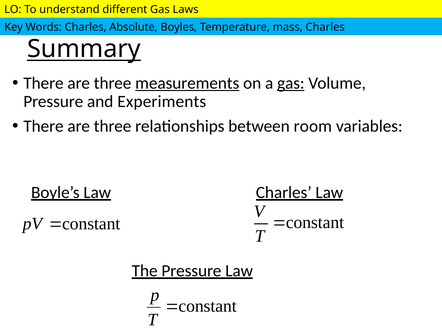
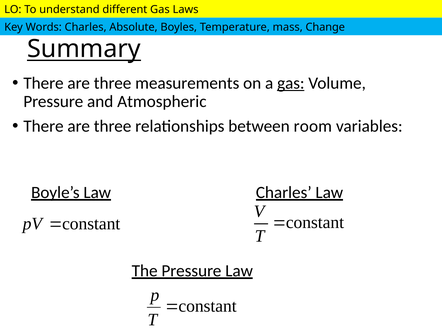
Charles at (325, 27): Charles -> Change
measurements underline: present -> none
Experiments: Experiments -> Atmospheric
